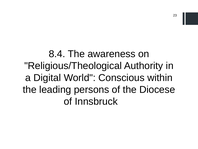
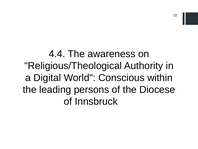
8.4: 8.4 -> 4.4
